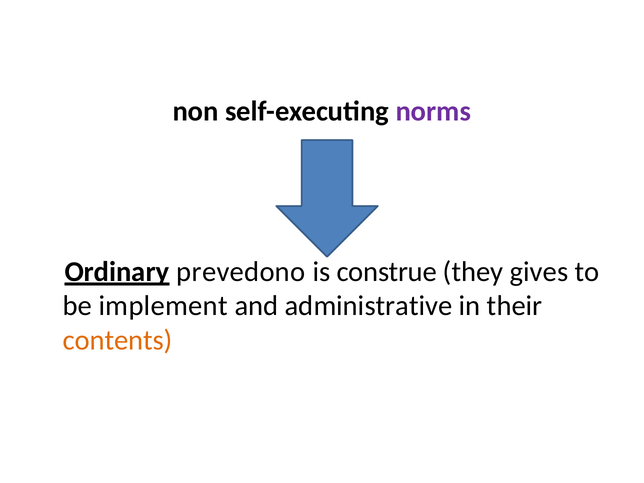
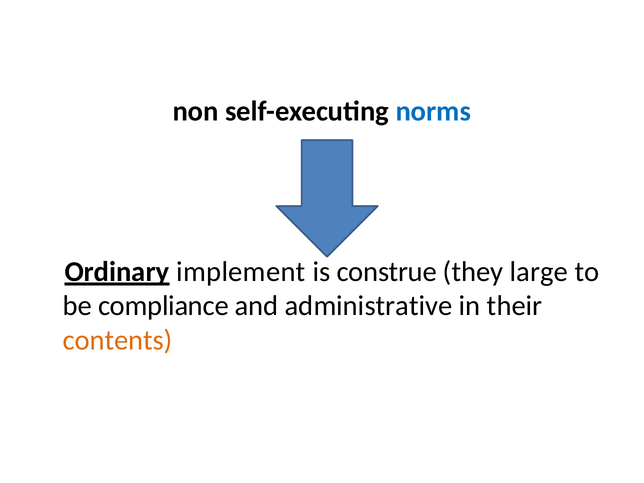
norms colour: purple -> blue
prevedono: prevedono -> implement
gives: gives -> large
implement: implement -> compliance
